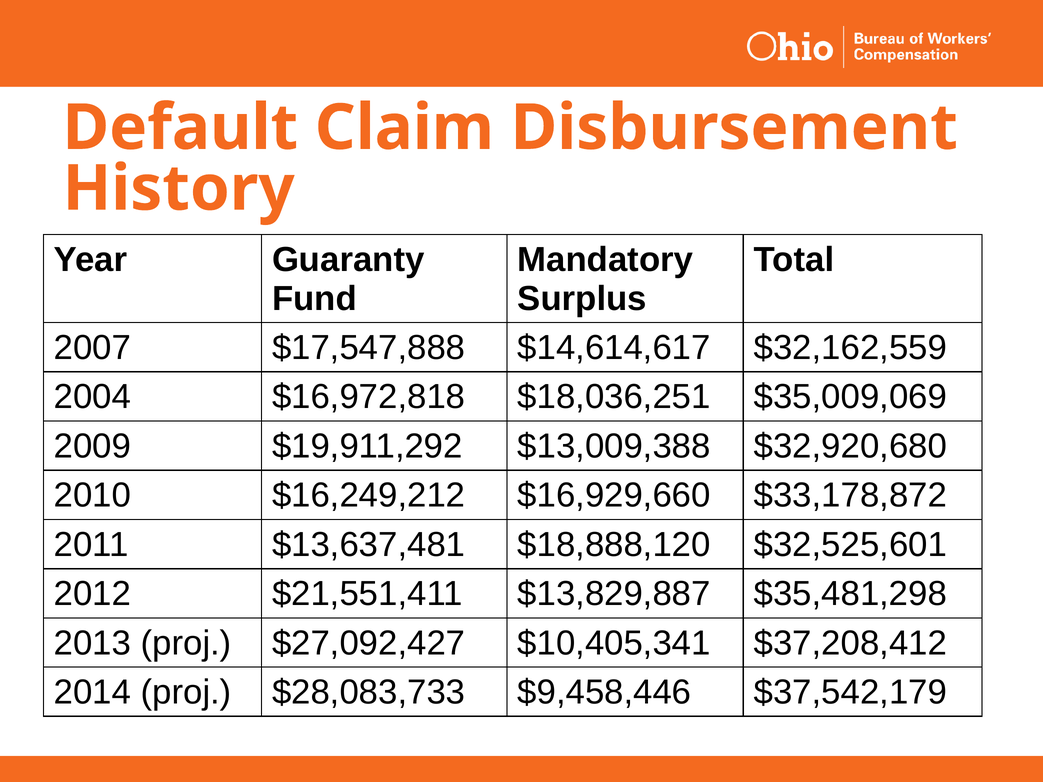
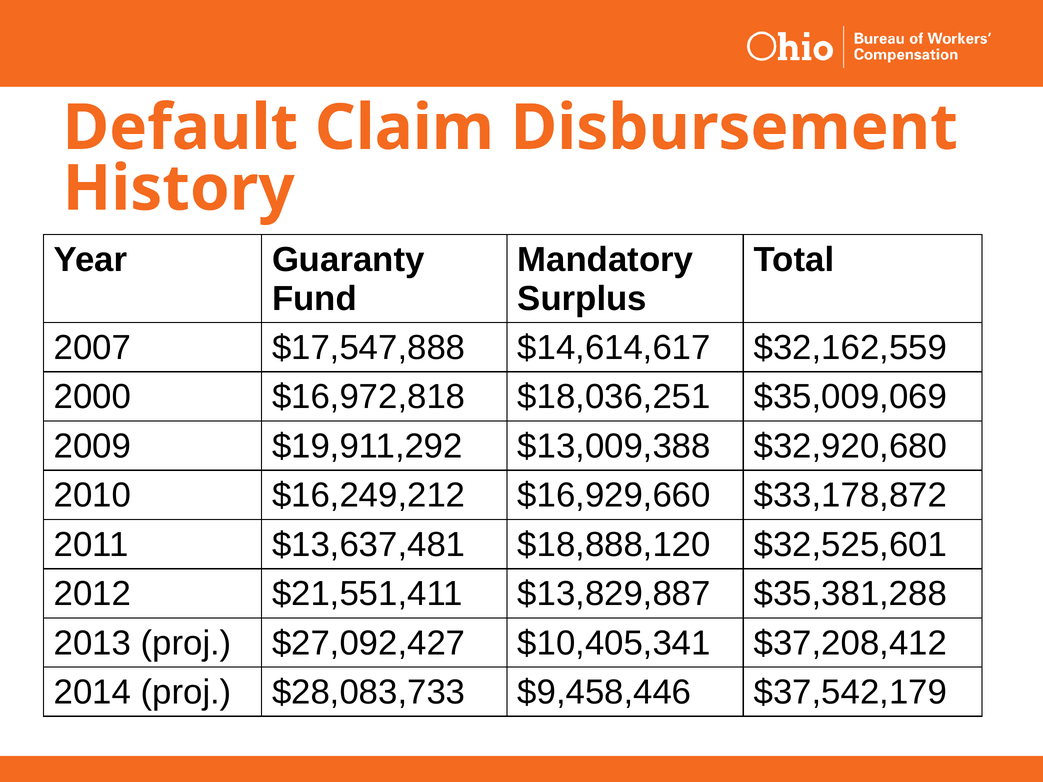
2004: 2004 -> 2000
$35,481,298: $35,481,298 -> $35,381,288
